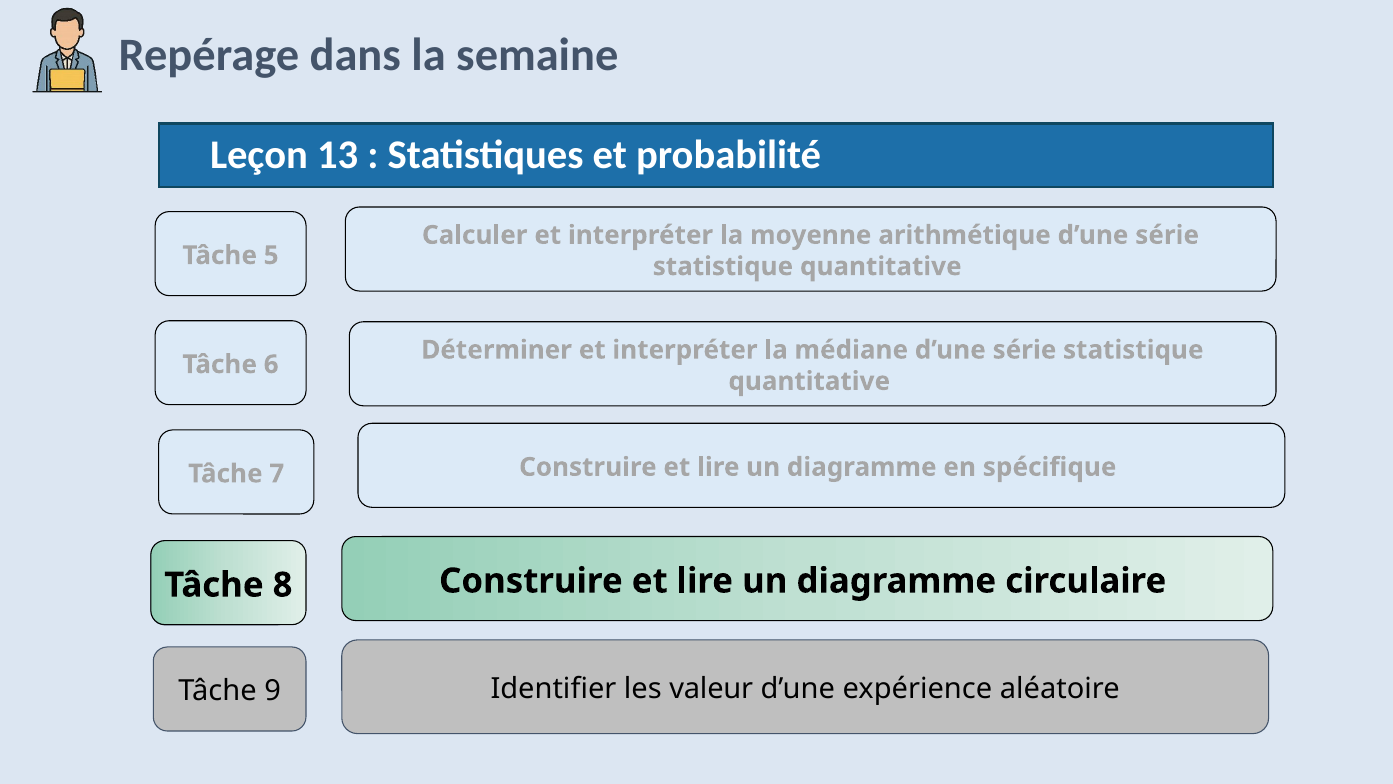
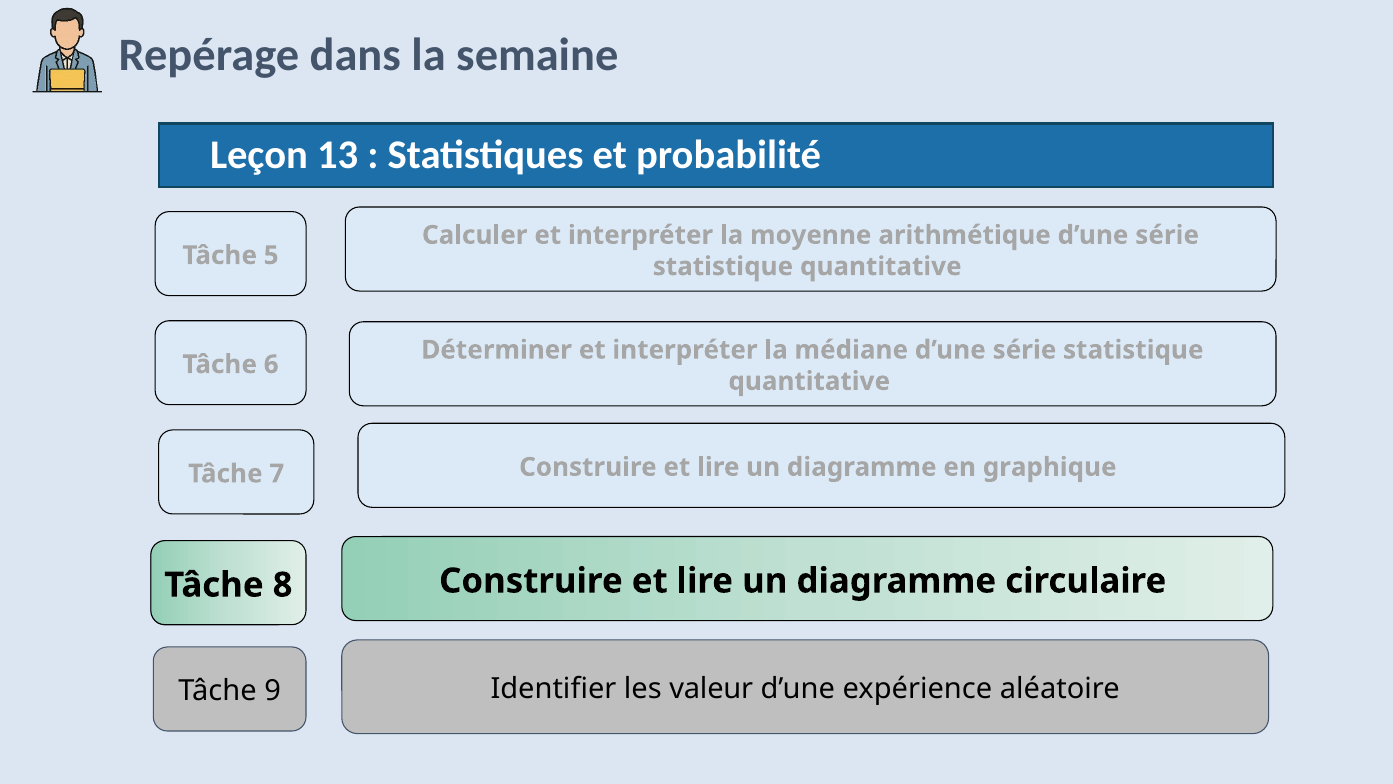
spécifique: spécifique -> graphique
